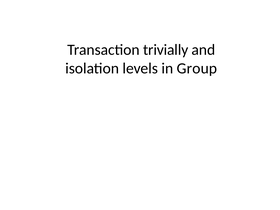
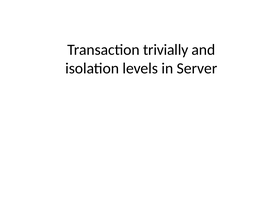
Group: Group -> Server
